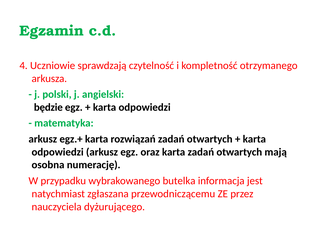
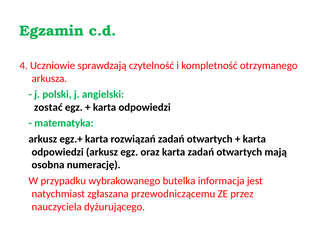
będzie: będzie -> zostać
